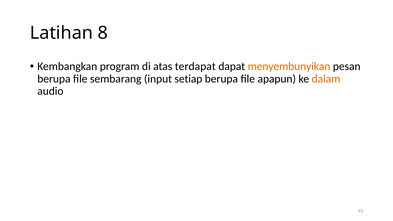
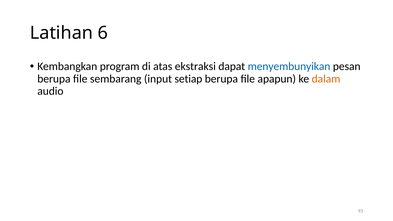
8: 8 -> 6
terdapat: terdapat -> ekstraksi
menyembunyikan colour: orange -> blue
